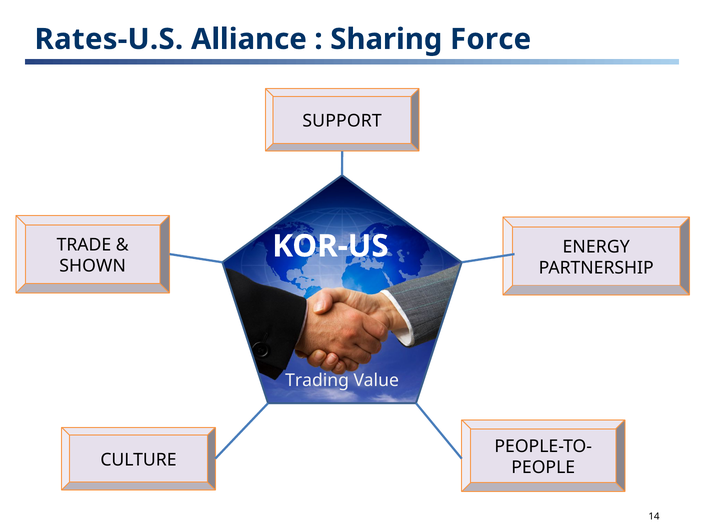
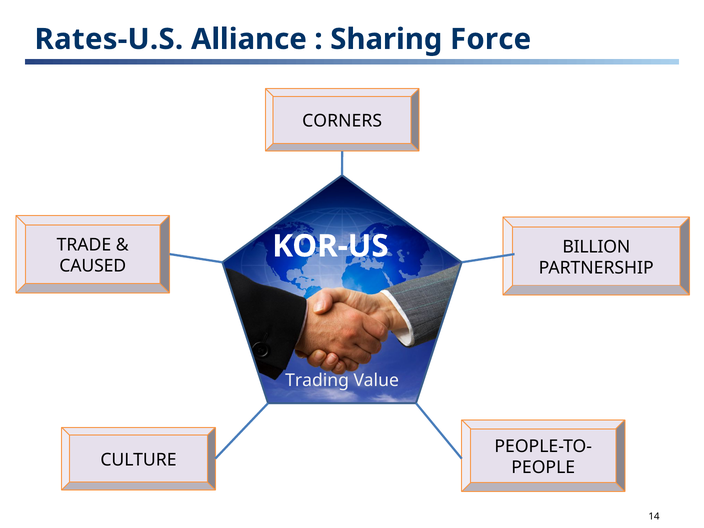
SUPPORT: SUPPORT -> CORNERS
ENERGY: ENERGY -> BILLION
SHOWN: SHOWN -> CAUSED
